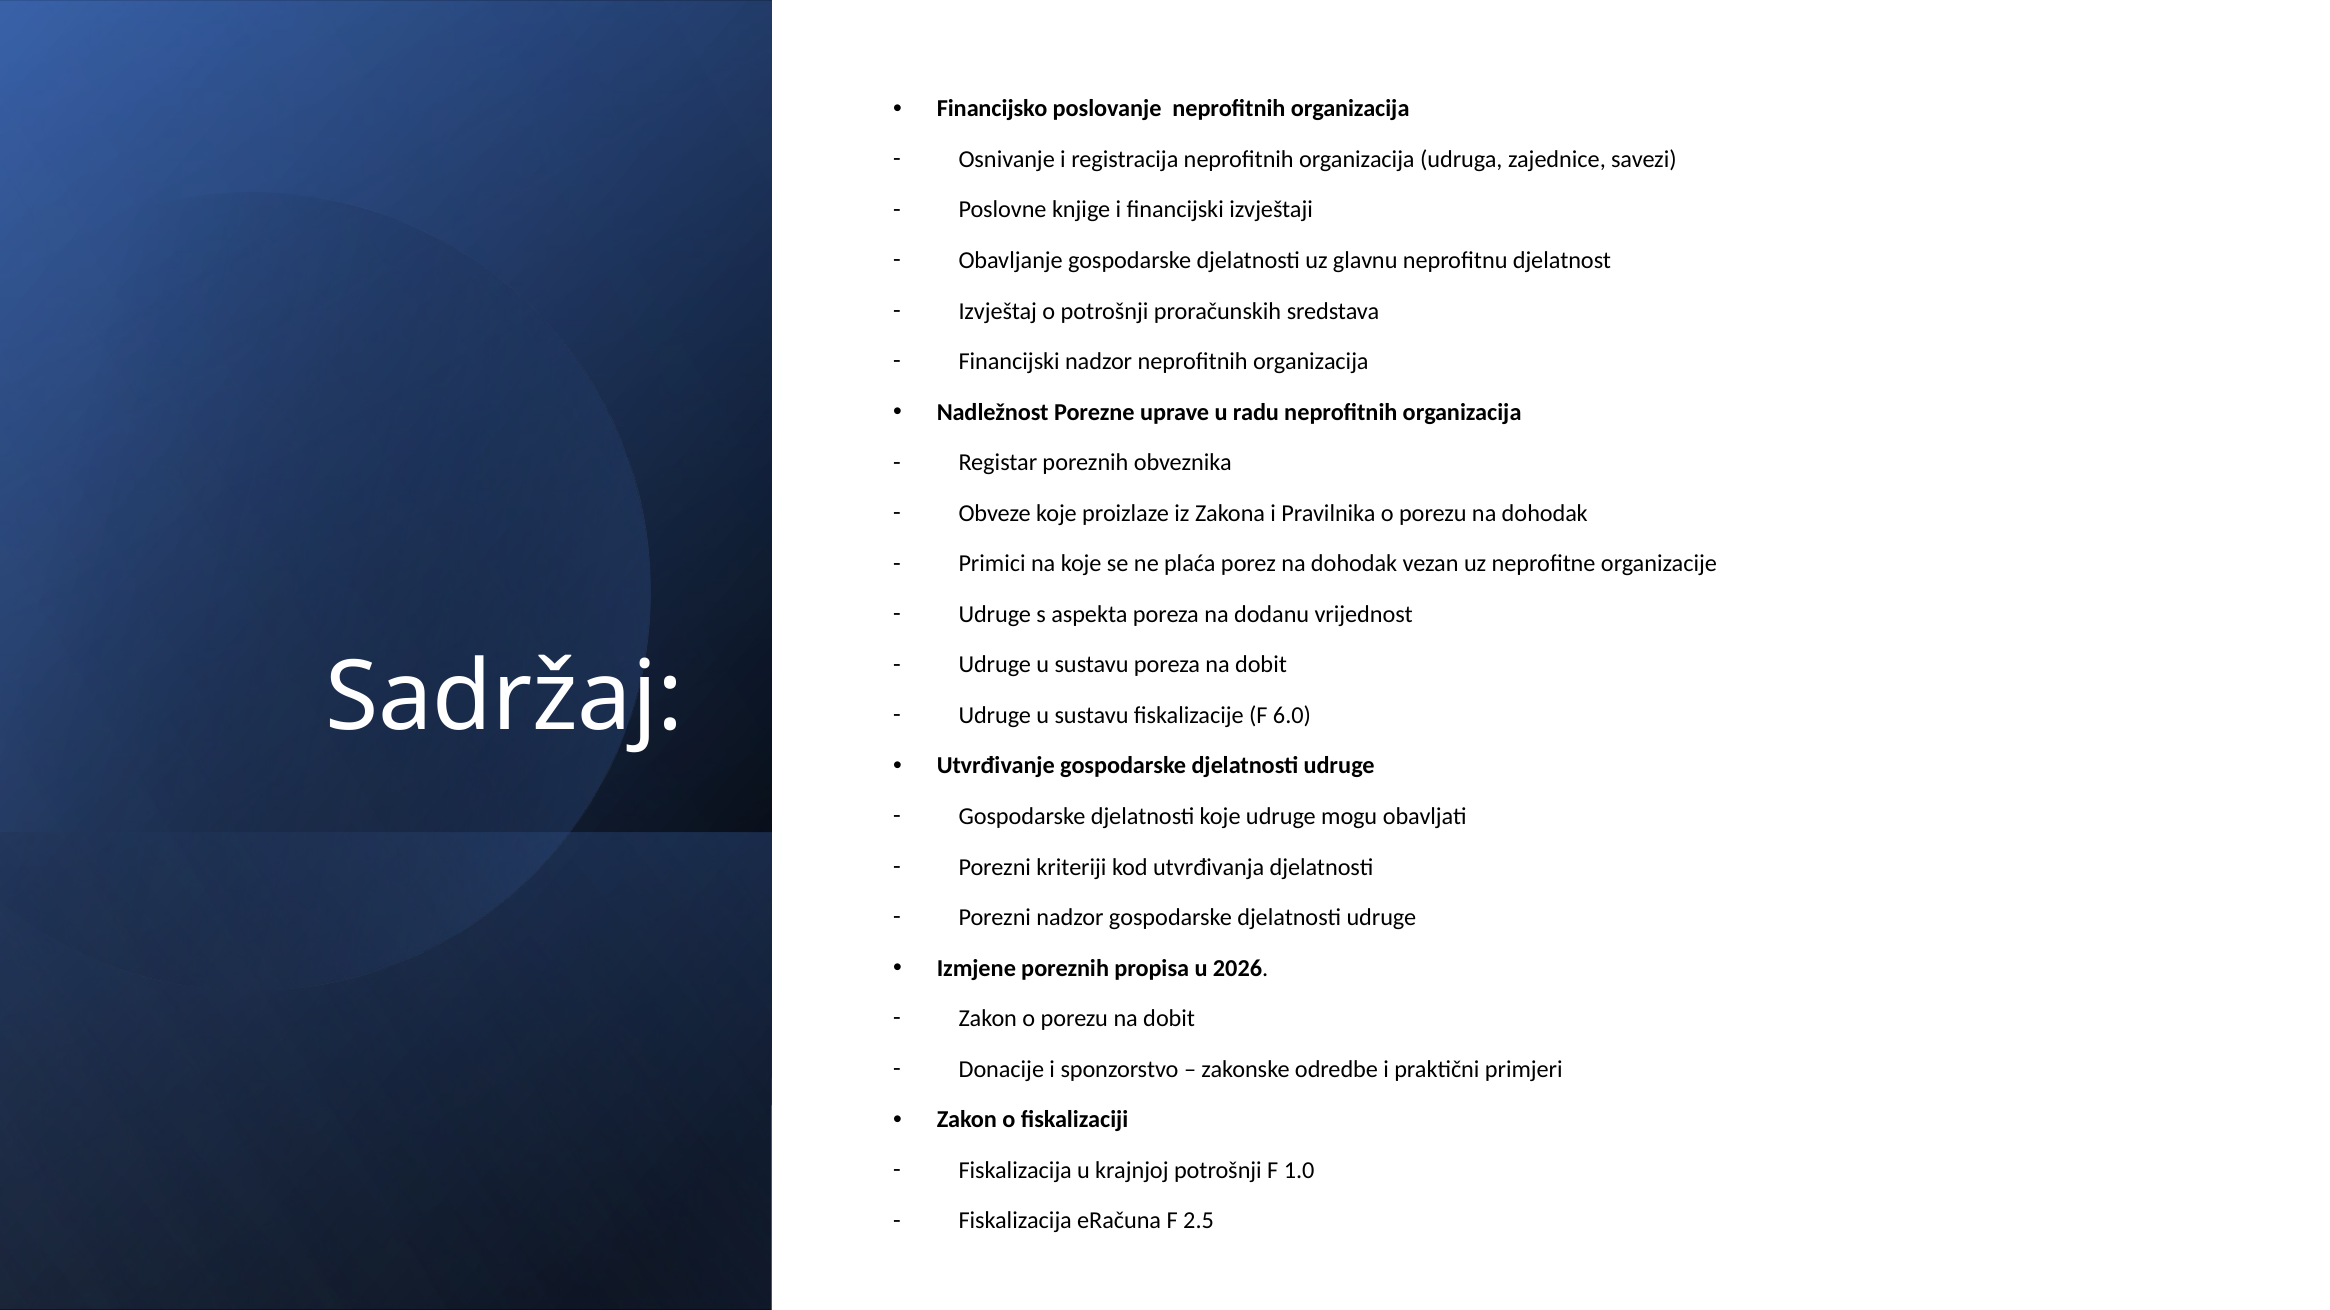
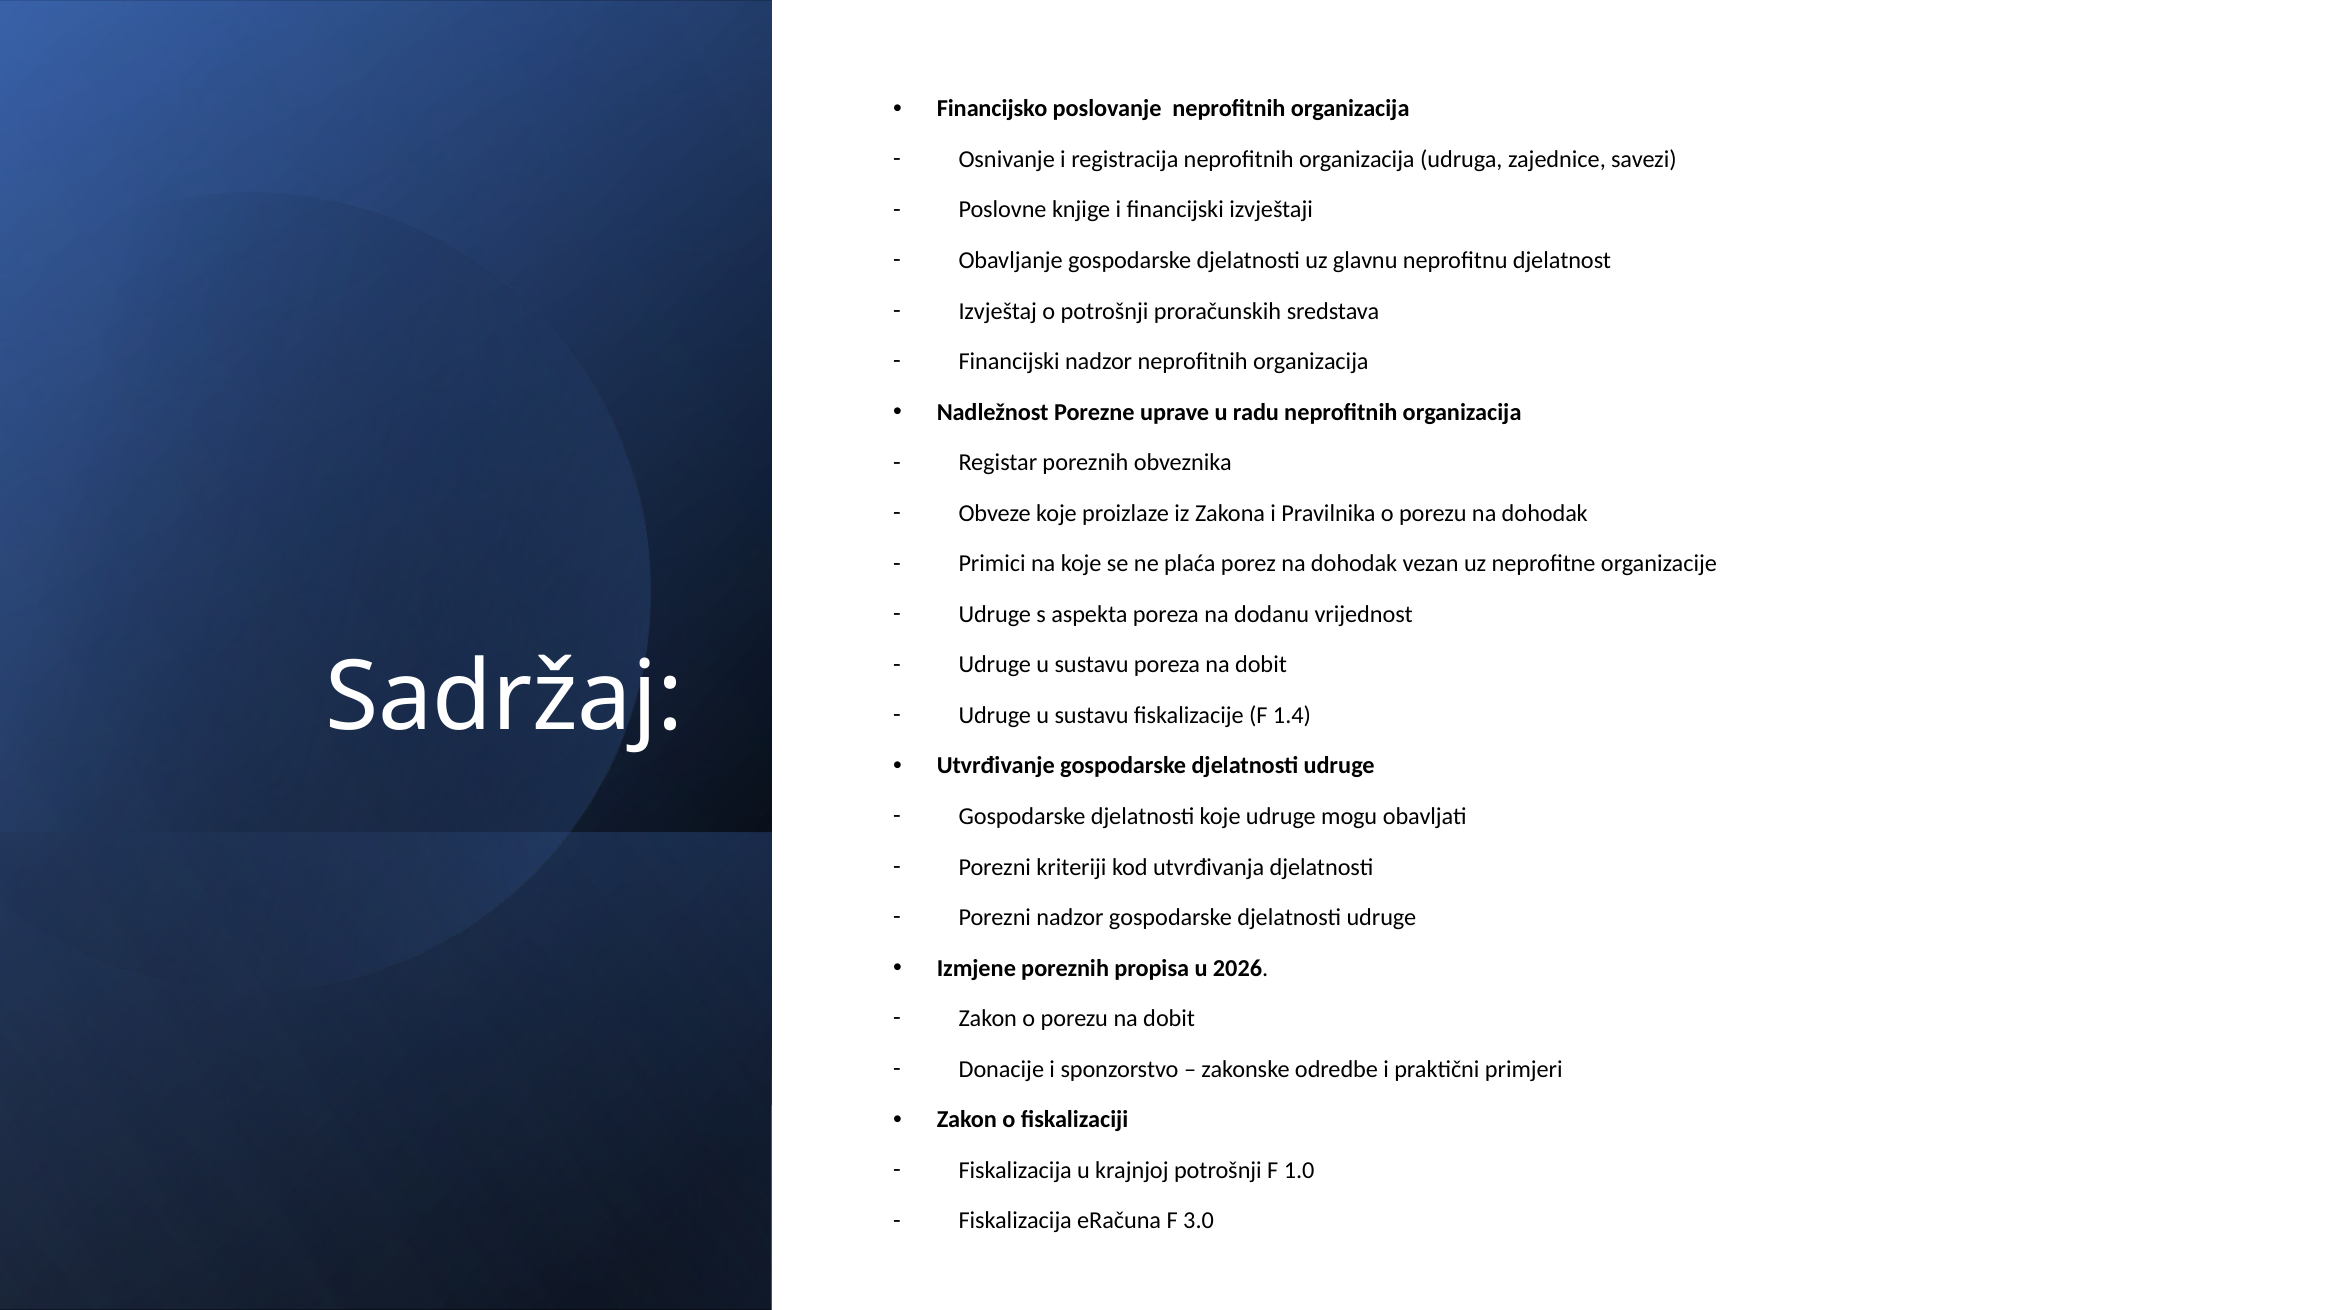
6.0: 6.0 -> 1.4
2.5: 2.5 -> 3.0
